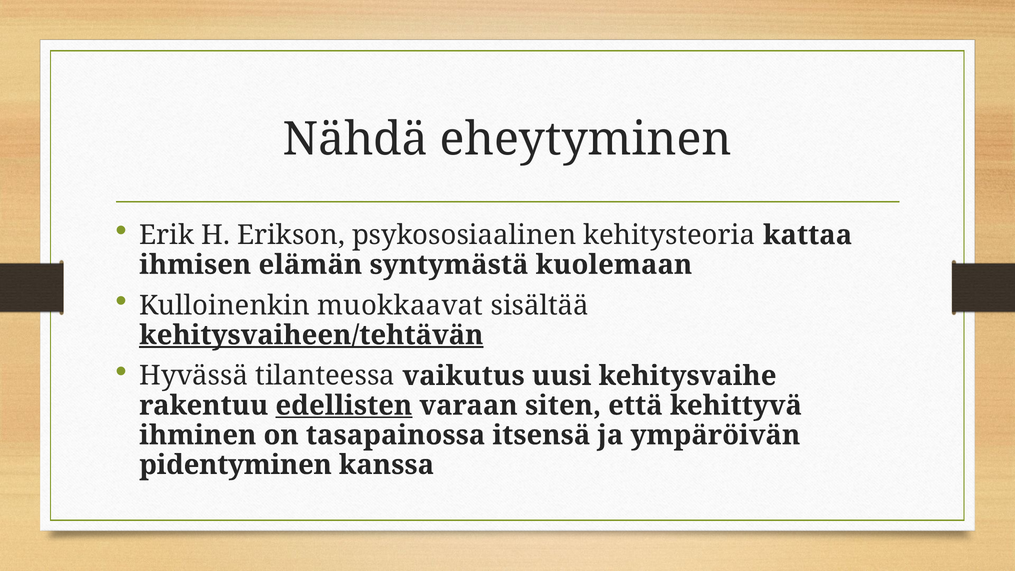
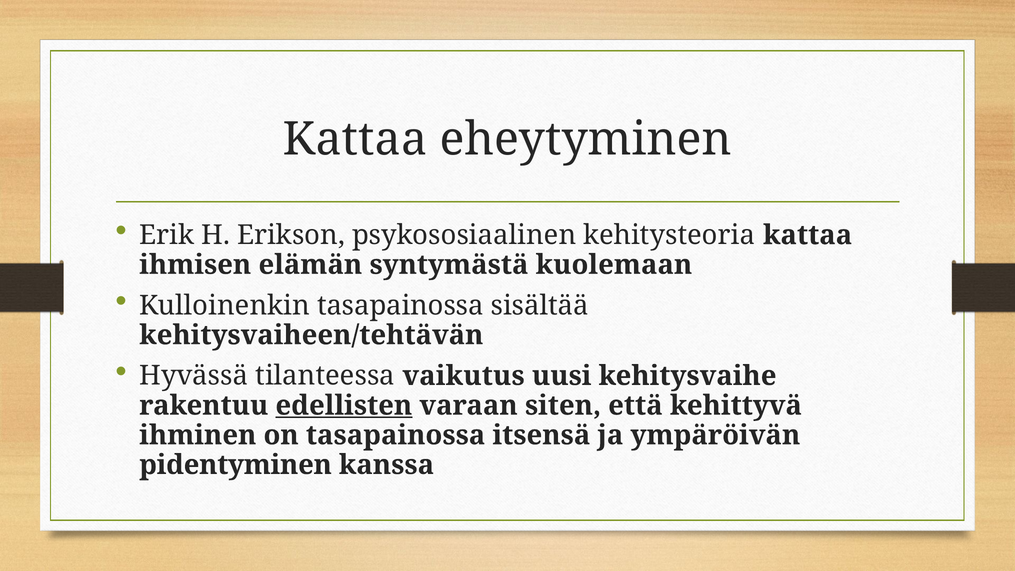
Nähdä at (355, 139): Nähdä -> Kattaa
Kulloinenkin muokkaavat: muokkaavat -> tasapainossa
kehitysvaiheen/tehtävän underline: present -> none
